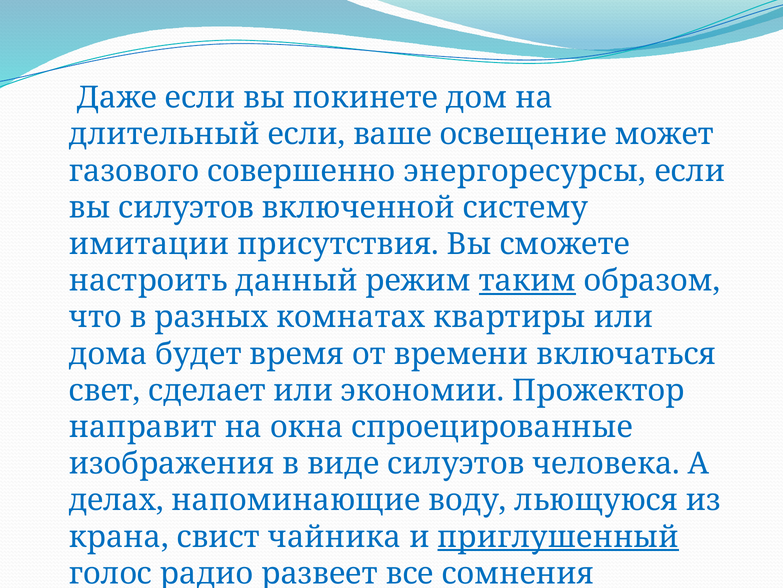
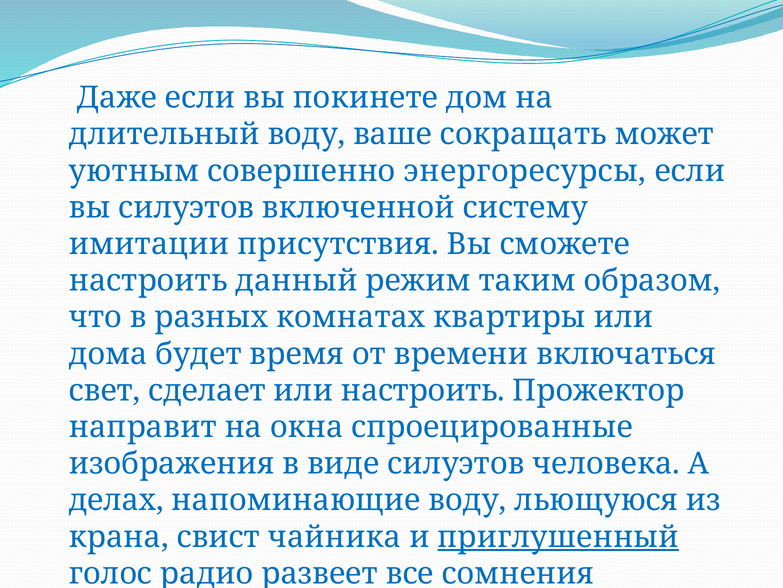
длительный если: если -> воду
освещение: освещение -> сокращать
газового: газового -> уютным
таким underline: present -> none
или экономии: экономии -> настроить
